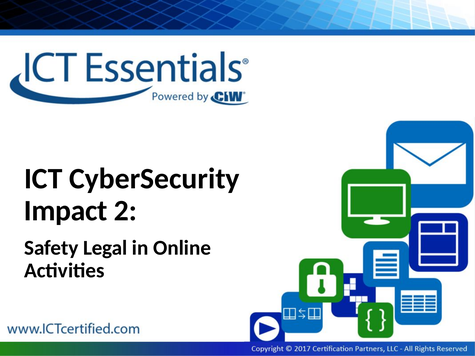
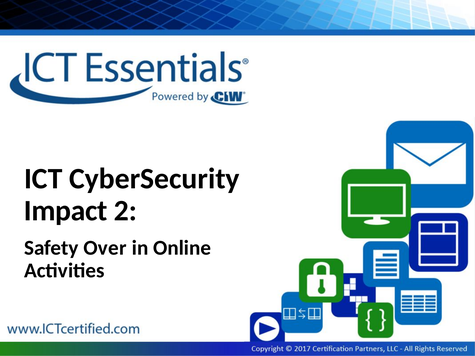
Legal: Legal -> Over
